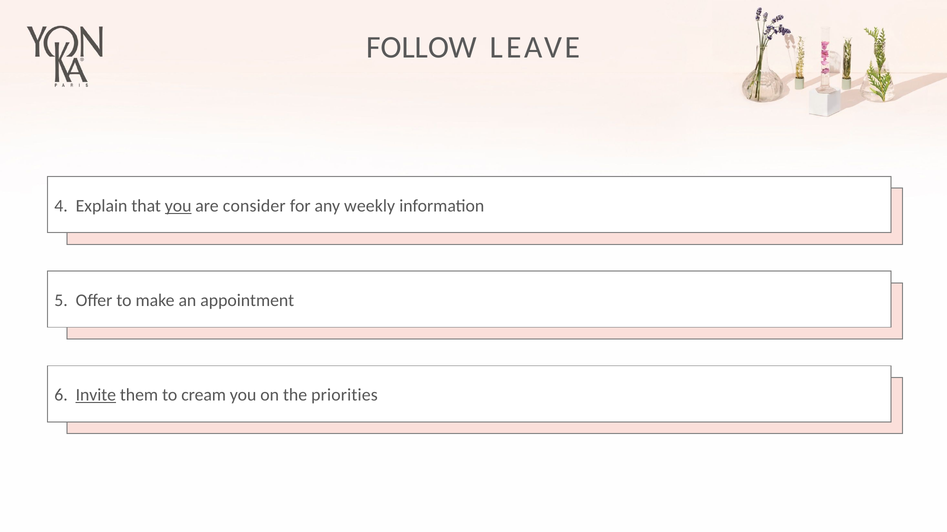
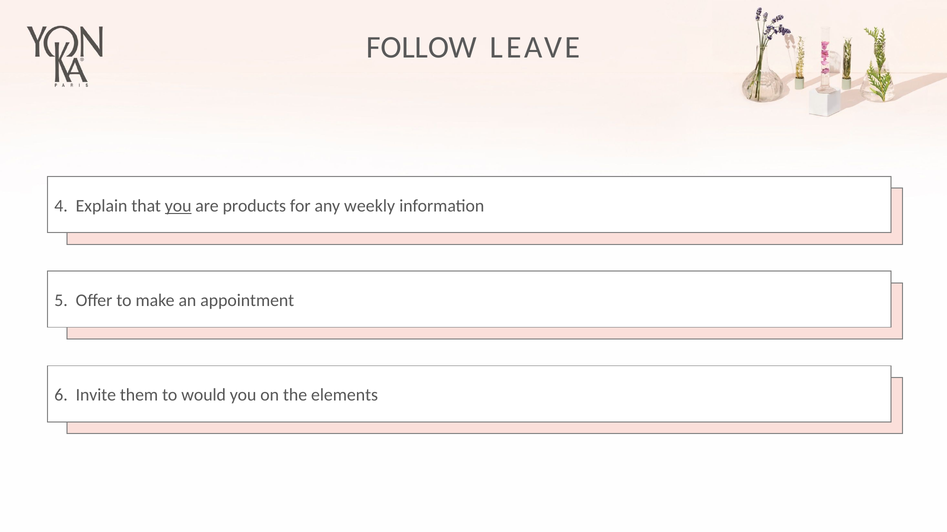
consider: consider -> products
Invite underline: present -> none
cream: cream -> would
priorities: priorities -> elements
